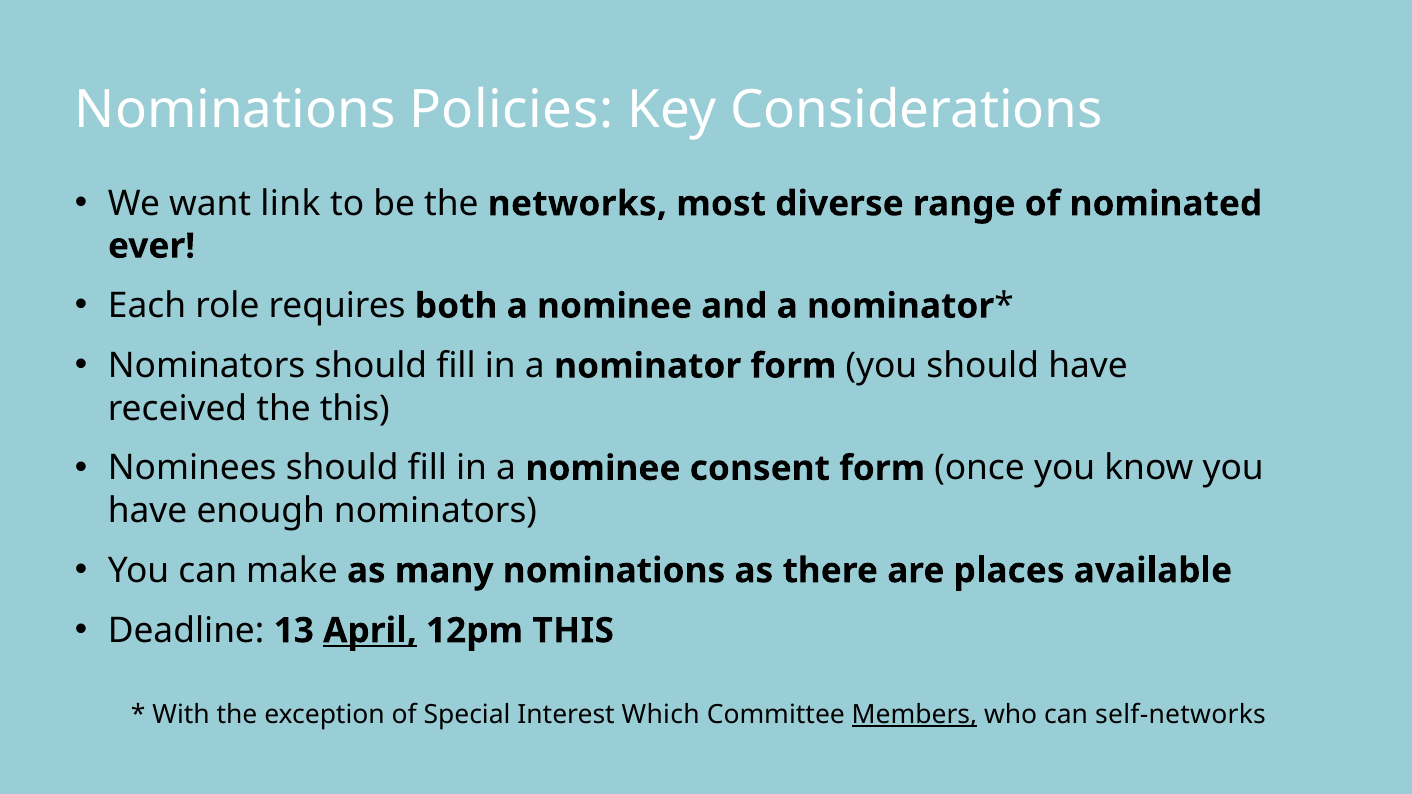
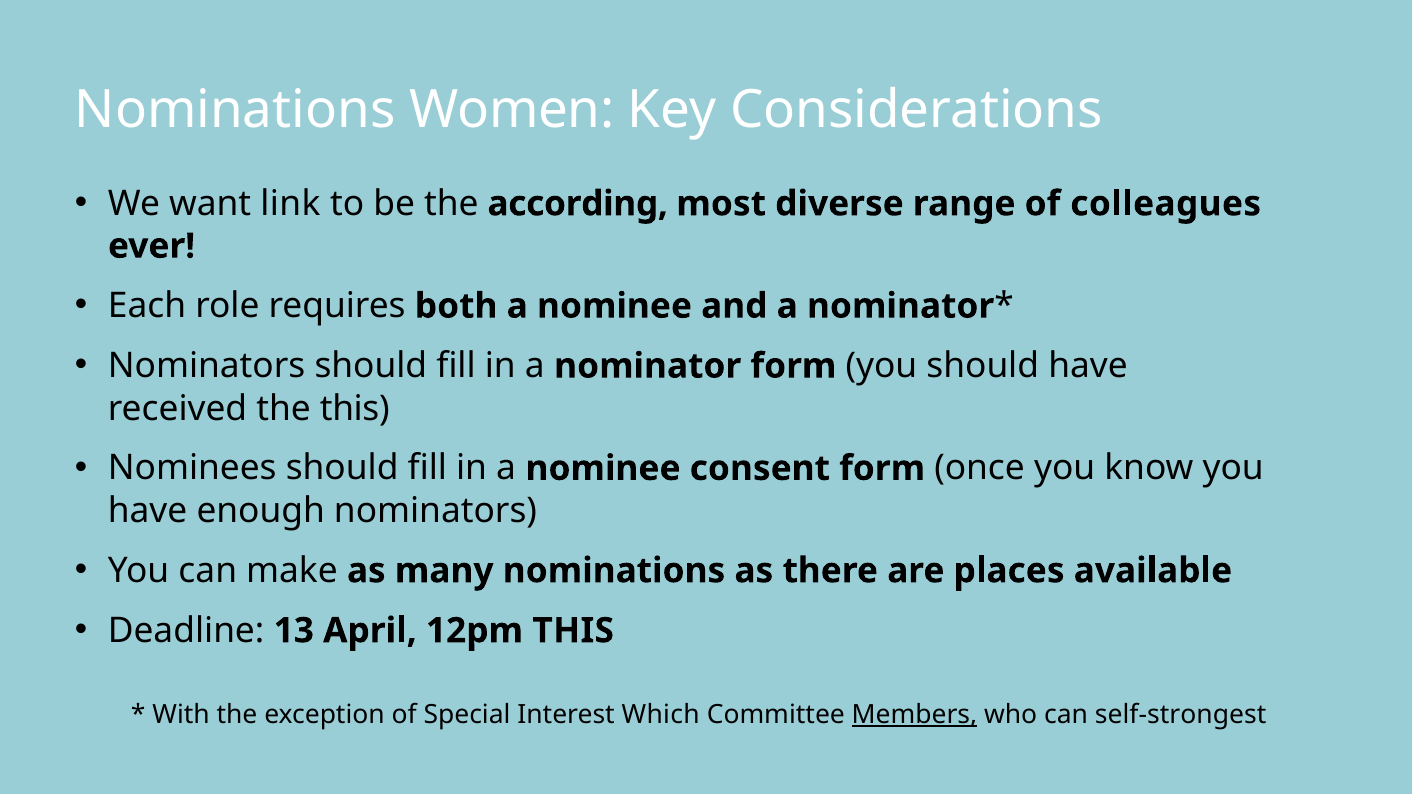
Policies: Policies -> Women
networks: networks -> according
nominated: nominated -> colleagues
April underline: present -> none
self-networks: self-networks -> self-strongest
